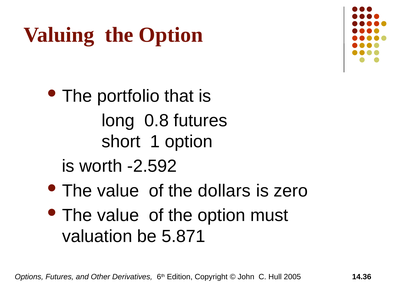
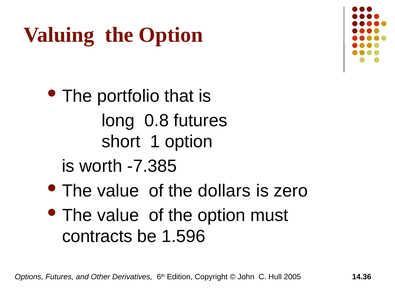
-2.592: -2.592 -> -7.385
valuation: valuation -> contracts
5.871: 5.871 -> 1.596
